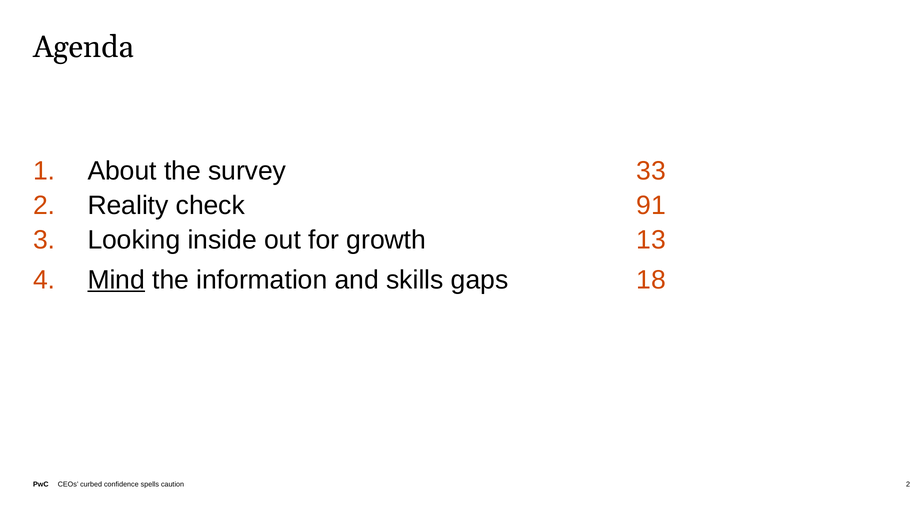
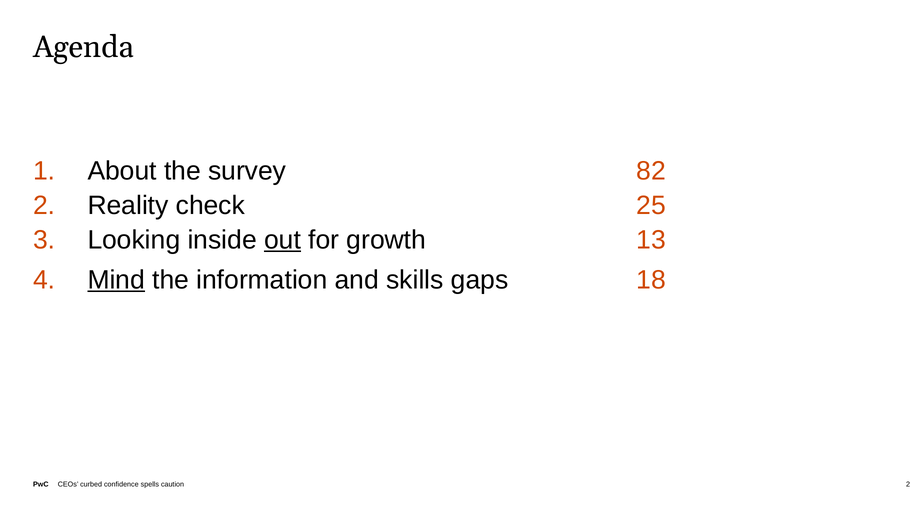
33: 33 -> 82
91: 91 -> 25
out underline: none -> present
